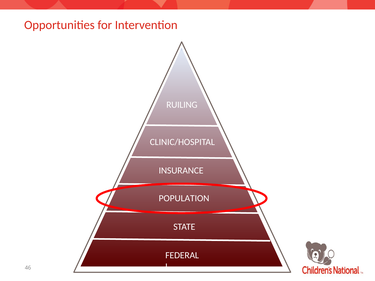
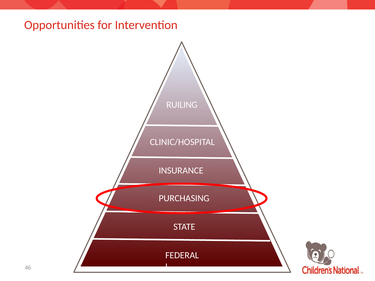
POPULATION: POPULATION -> PURCHASING
